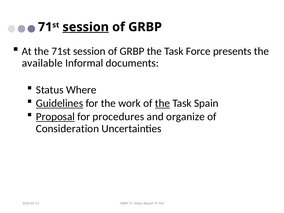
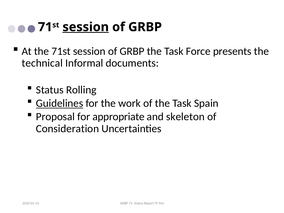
available: available -> technical
Where: Where -> Rolling
the at (162, 103) underline: present -> none
Proposal underline: present -> none
procedures: procedures -> appropriate
organize: organize -> skeleton
